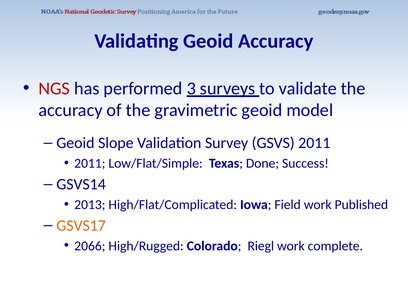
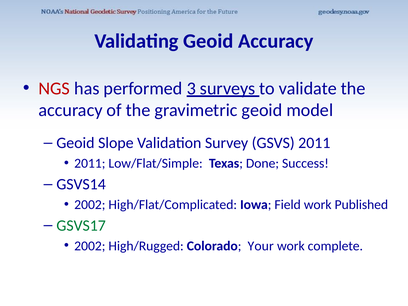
2013 at (90, 205): 2013 -> 2002
GSVS17 colour: orange -> green
2066 at (90, 246): 2066 -> 2002
Riegl: Riegl -> Your
